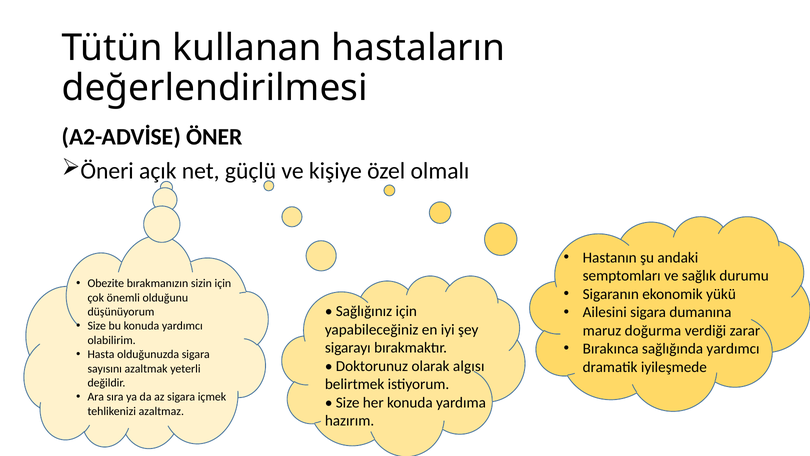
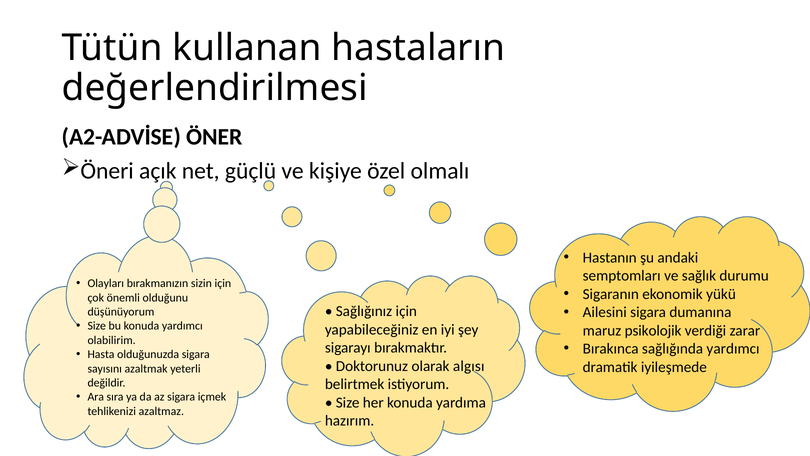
Obezite: Obezite -> Olayları
doğurma: doğurma -> psikolojik
